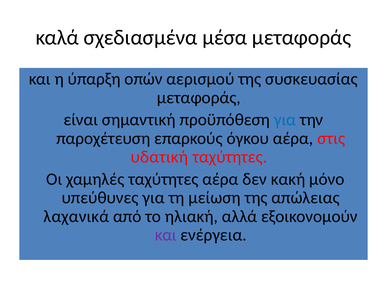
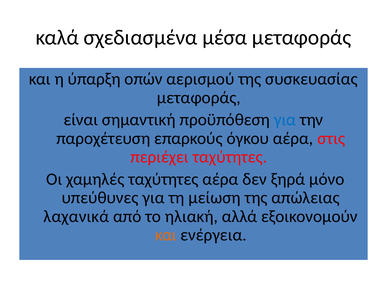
υδατική: υδατική -> περιέχει
κακή: κακή -> ξηρά
και at (166, 234) colour: purple -> orange
